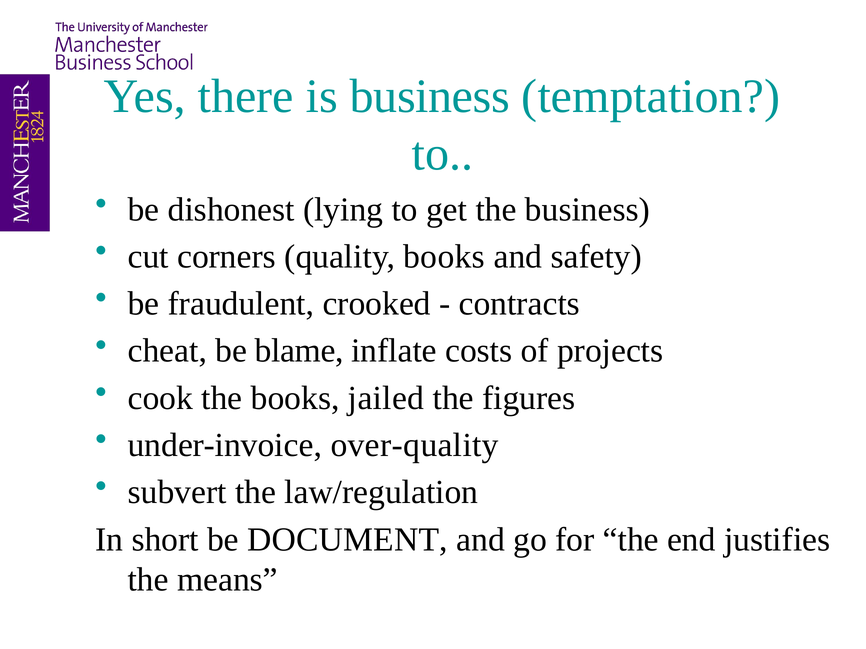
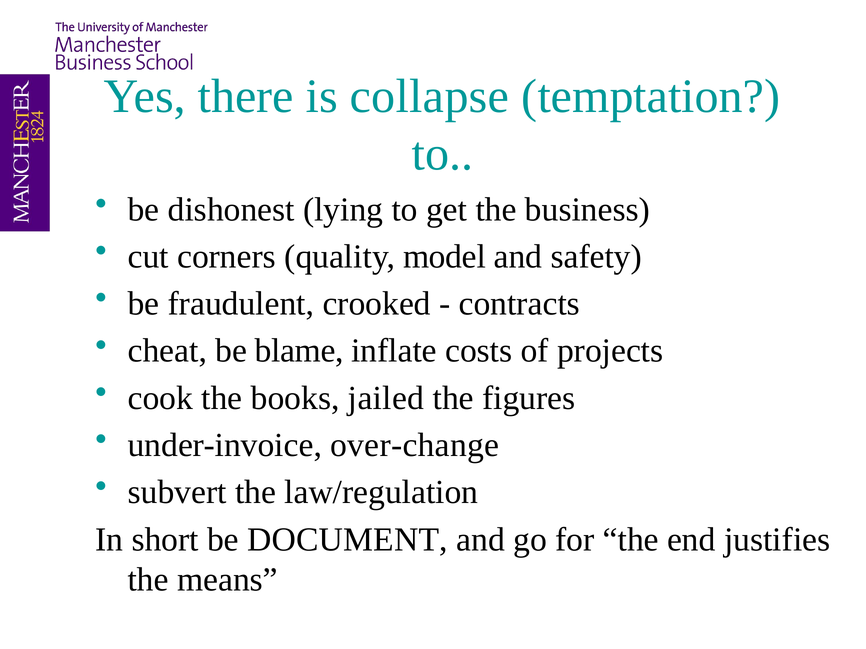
is business: business -> collapse
quality books: books -> model
over-quality: over-quality -> over-change
